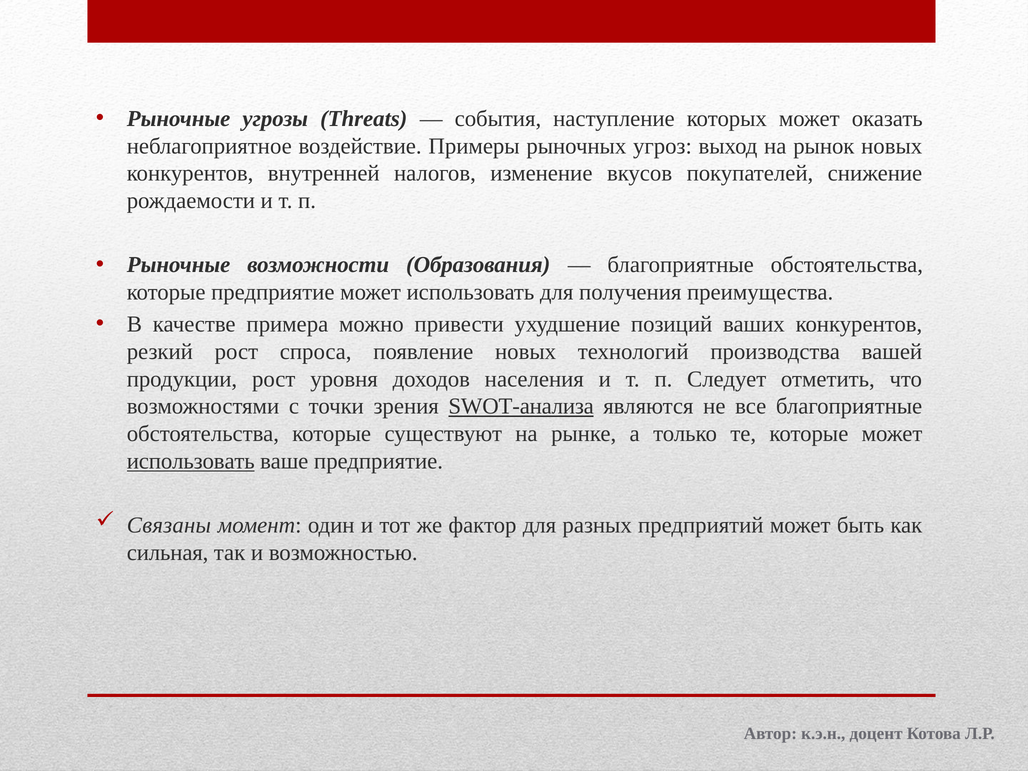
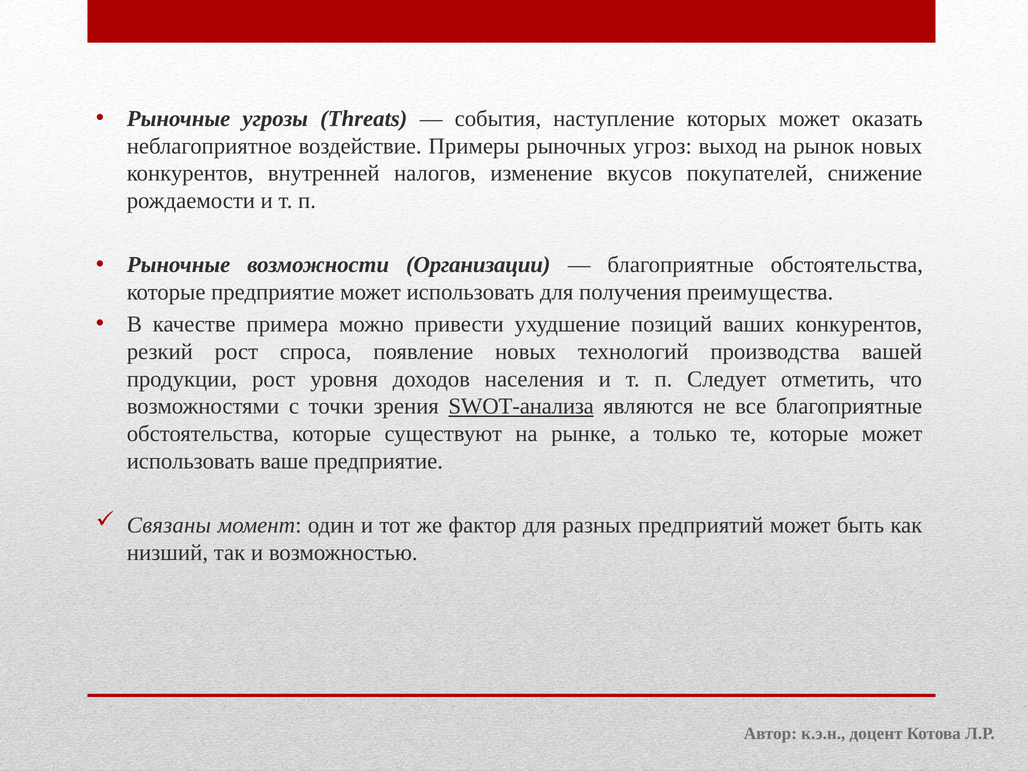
Образования: Образования -> Организации
использовать at (191, 461) underline: present -> none
сильная: сильная -> низший
